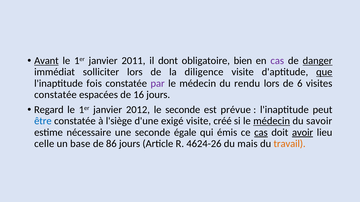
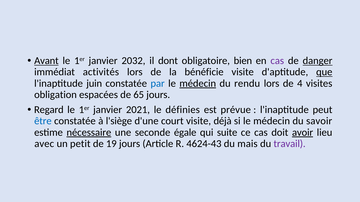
2011: 2011 -> 2032
solliciter: solliciter -> activités
diligence: diligence -> bénéficie
fois: fois -> juin
par colour: purple -> blue
médecin at (198, 84) underline: none -> present
6: 6 -> 4
constatée at (55, 95): constatée -> obligation
16: 16 -> 65
2012: 2012 -> 2021
le seconde: seconde -> définies
exigé: exigé -> court
créé: créé -> déjà
médecin at (272, 121) underline: present -> none
nécessaire underline: none -> present
émis: émis -> suite
cas at (261, 133) underline: present -> none
celle: celle -> avec
base: base -> petit
86: 86 -> 19
4624-26: 4624-26 -> 4624-43
travail colour: orange -> purple
